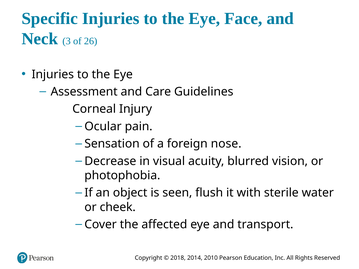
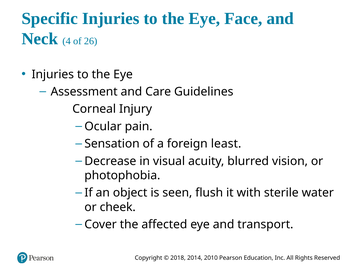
3: 3 -> 4
nose: nose -> least
